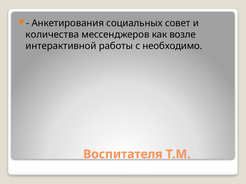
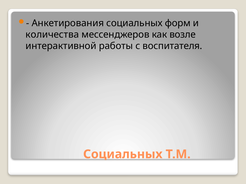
совет: совет -> форм
необходимо: необходимо -> воспитателя
Воспитателя at (123, 155): Воспитателя -> Социальных
